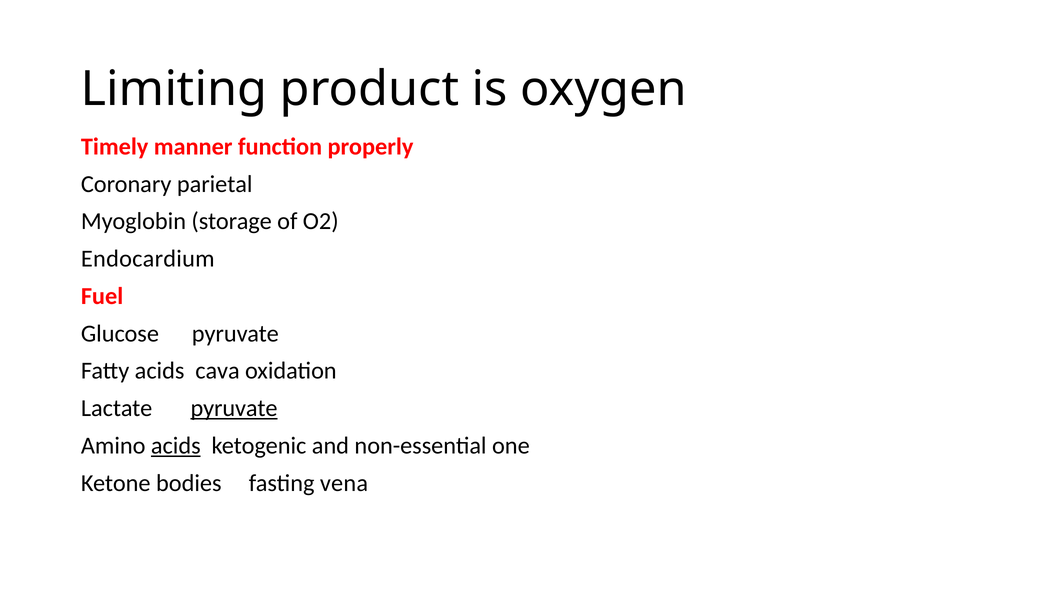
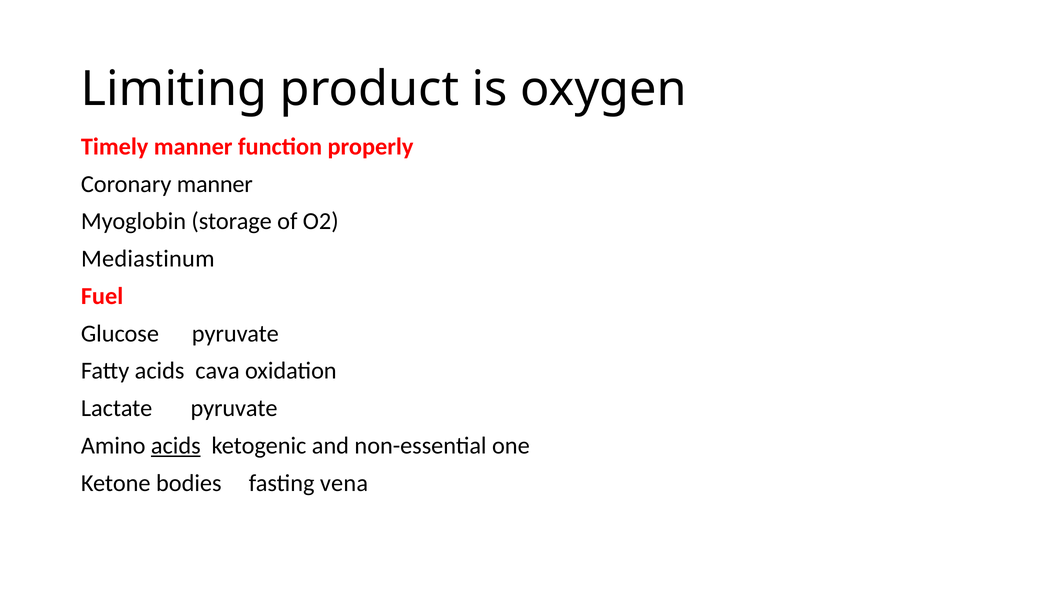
Coronary parietal: parietal -> manner
Endocardium: Endocardium -> Mediastinum
pyruvate at (234, 408) underline: present -> none
